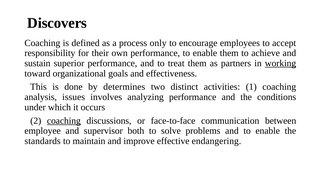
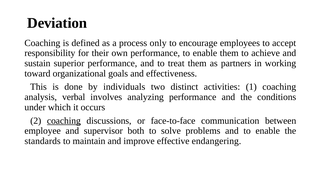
Discovers: Discovers -> Deviation
working underline: present -> none
determines: determines -> individuals
issues: issues -> verbal
